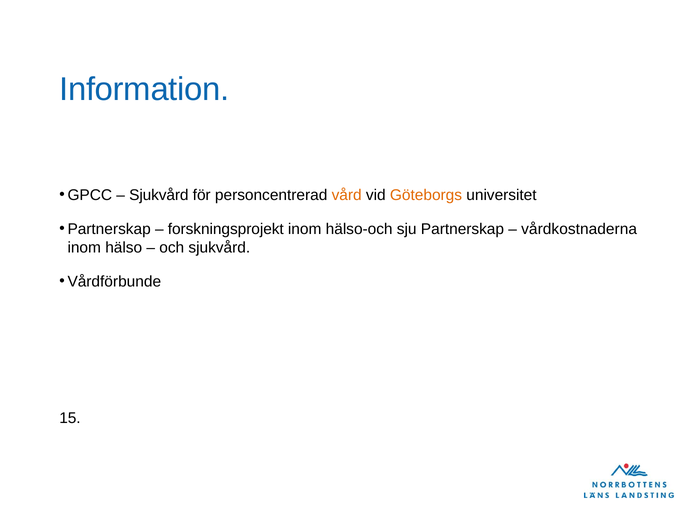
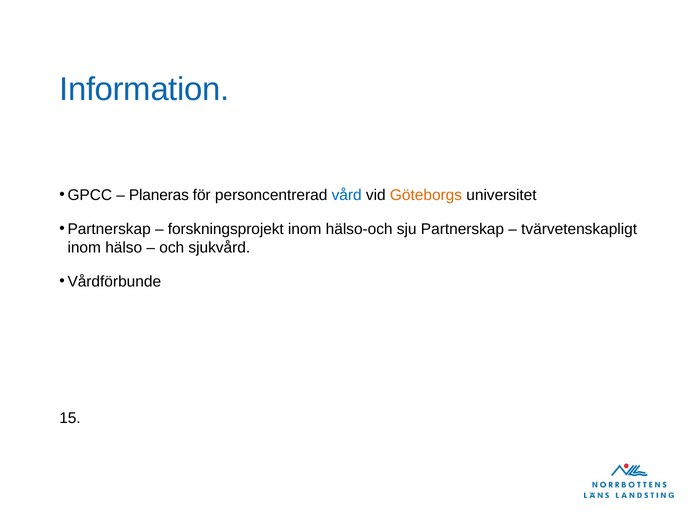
Sjukvård at (159, 195): Sjukvård -> Planeras
vård colour: orange -> blue
vårdkostnaderna: vårdkostnaderna -> tvärvetenskapligt
